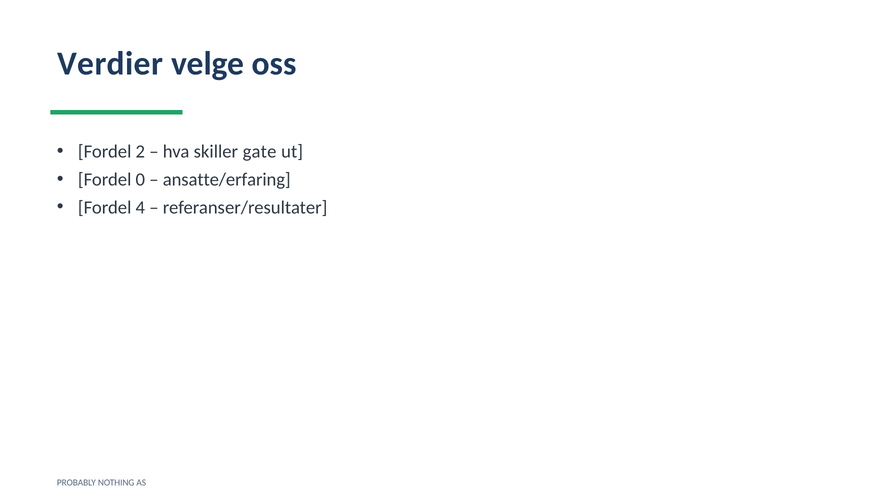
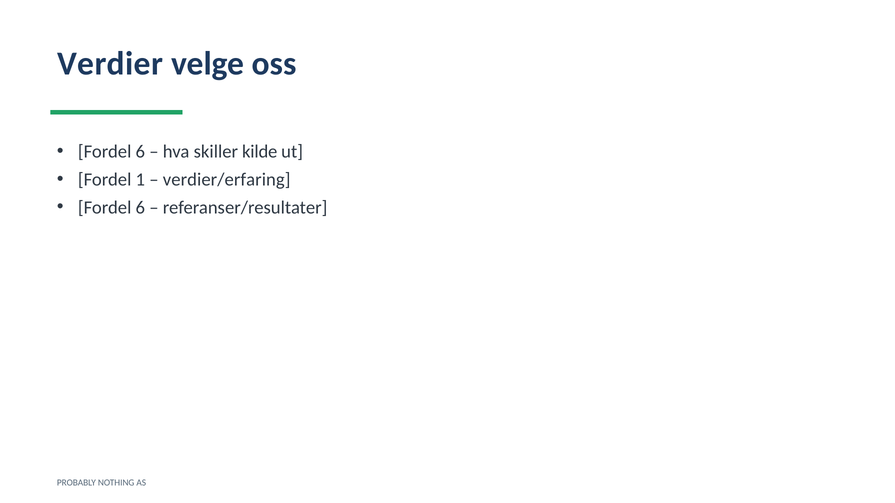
2 at (140, 152): 2 -> 6
gate: gate -> kilde
0: 0 -> 1
ansatte/erfaring: ansatte/erfaring -> verdier/erfaring
4 at (140, 208): 4 -> 6
